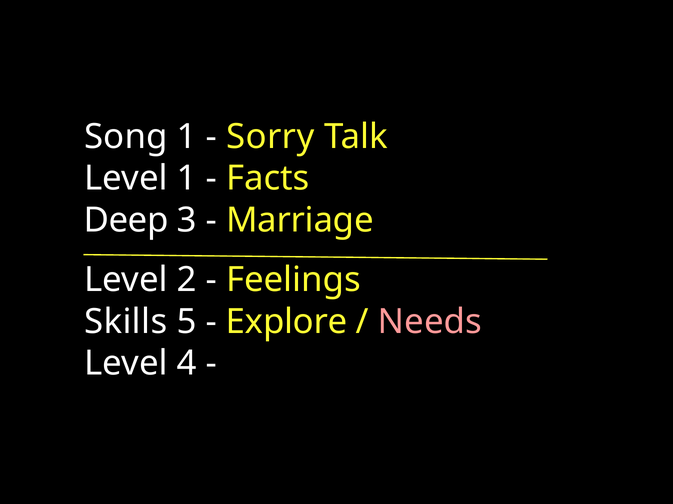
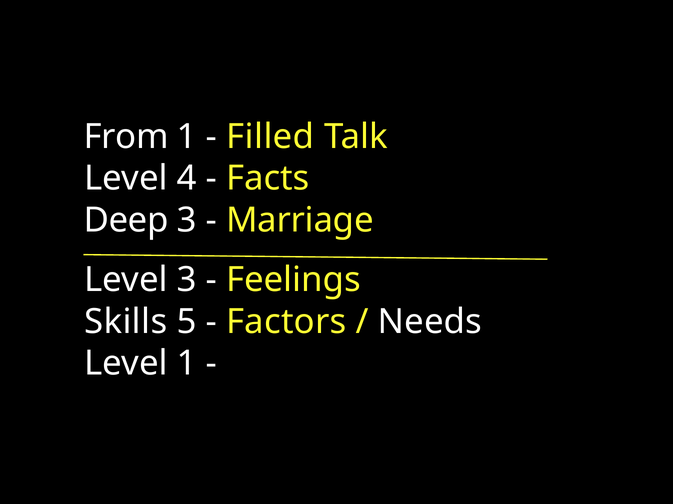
Song: Song -> From
Sorry: Sorry -> Filled
Level 1: 1 -> 4
Level 2: 2 -> 3
Explore: Explore -> Factors
Needs colour: pink -> white
Level 4: 4 -> 1
